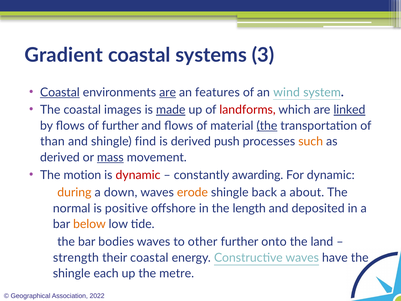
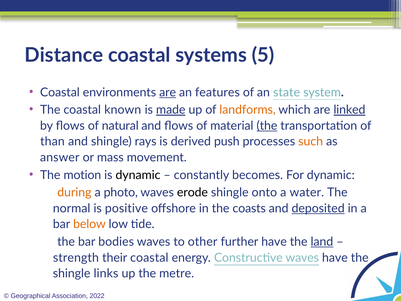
Gradient: Gradient -> Distance
3: 3 -> 5
Coastal at (60, 92) underline: present -> none
wind: wind -> state
images: images -> known
landforms colour: red -> orange
of further: further -> natural
find: find -> rays
derived at (60, 157): derived -> answer
mass underline: present -> none
dynamic at (138, 175) colour: red -> black
awarding: awarding -> becomes
down: down -> photo
erode colour: orange -> black
back: back -> onto
about: about -> water
length: length -> coasts
deposited underline: none -> present
further onto: onto -> have
land underline: none -> present
each: each -> links
